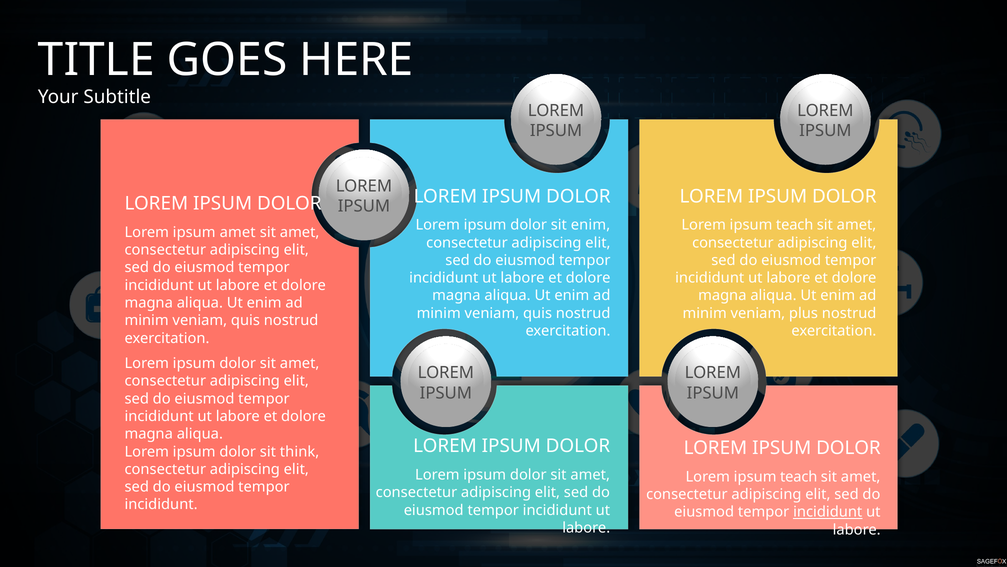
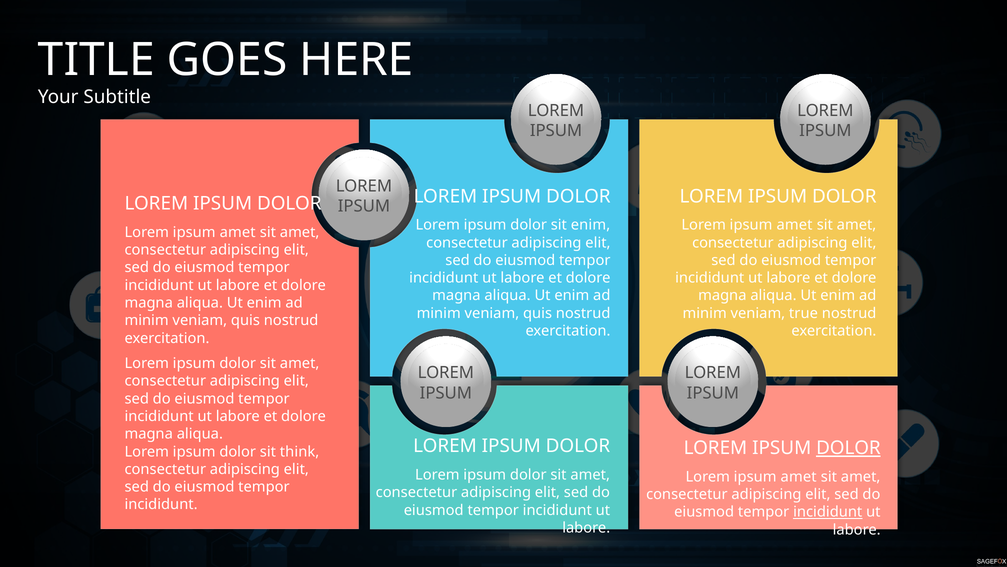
teach at (795, 225): teach -> amet
plus: plus -> true
DOLOR at (848, 448) underline: none -> present
teach at (799, 476): teach -> amet
